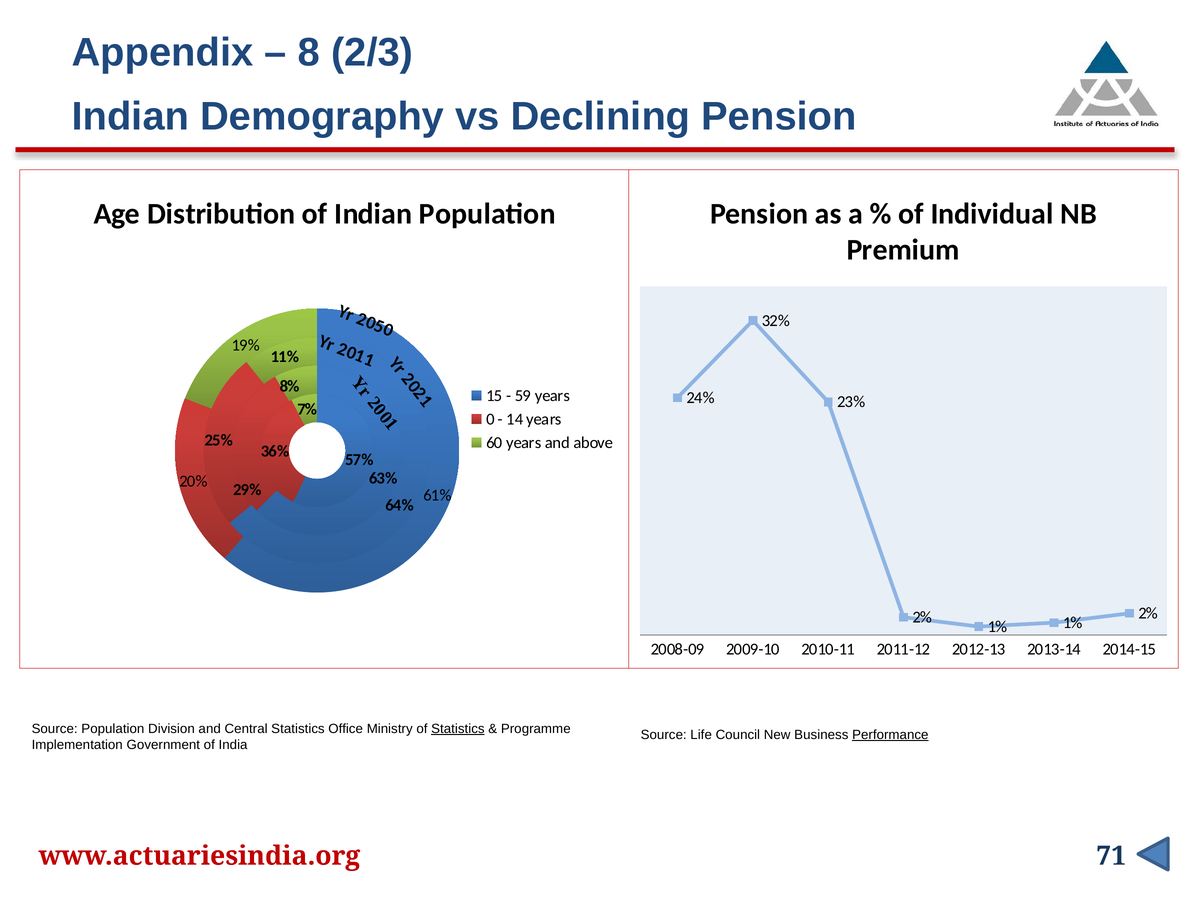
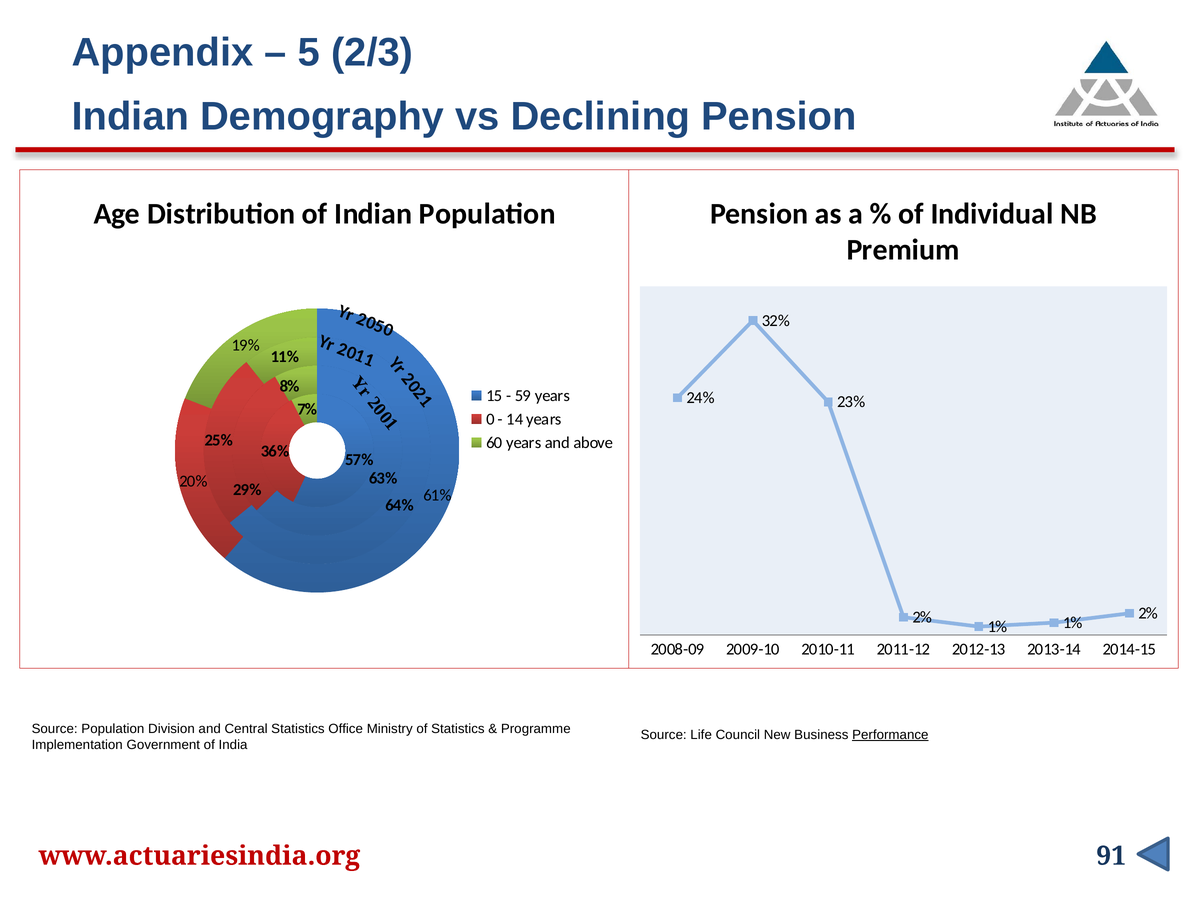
8: 8 -> 5
Statistics at (458, 729) underline: present -> none
71: 71 -> 91
